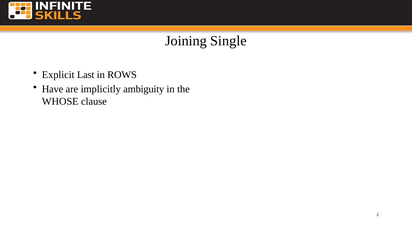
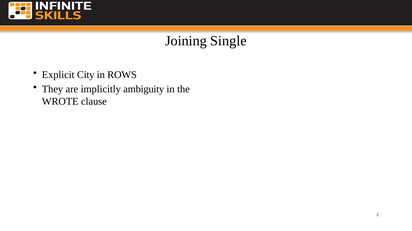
Last: Last -> City
Have: Have -> They
WHOSE: WHOSE -> WROTE
